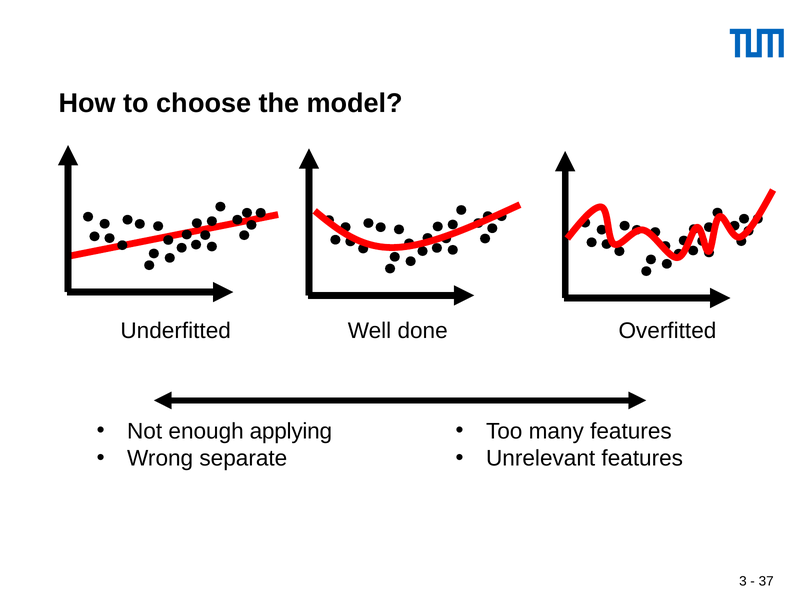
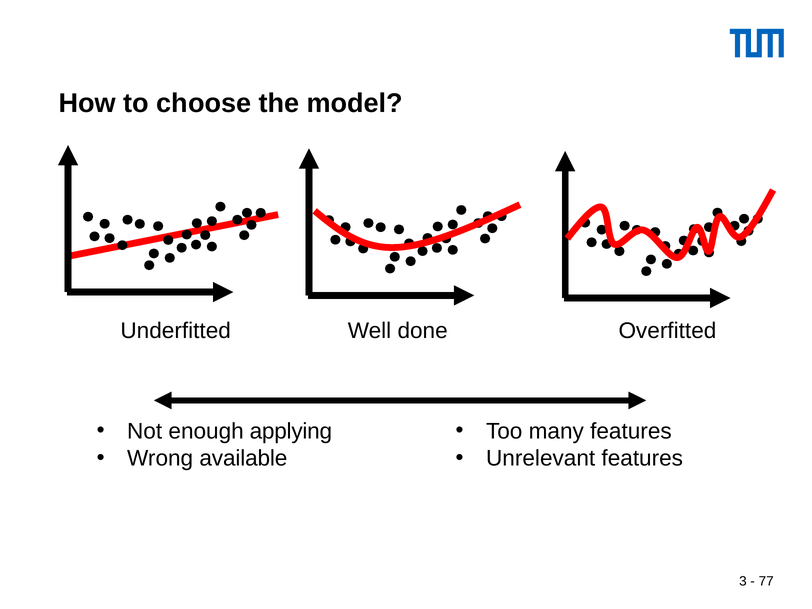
separate: separate -> available
37: 37 -> 77
